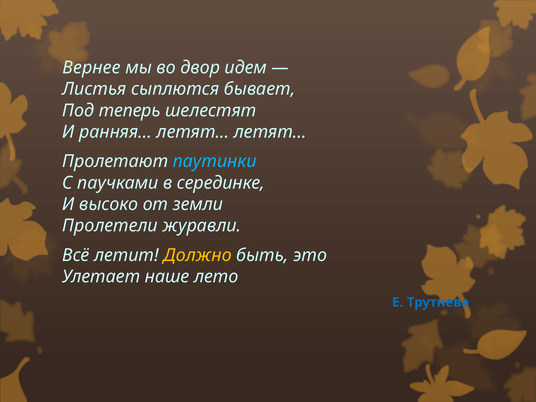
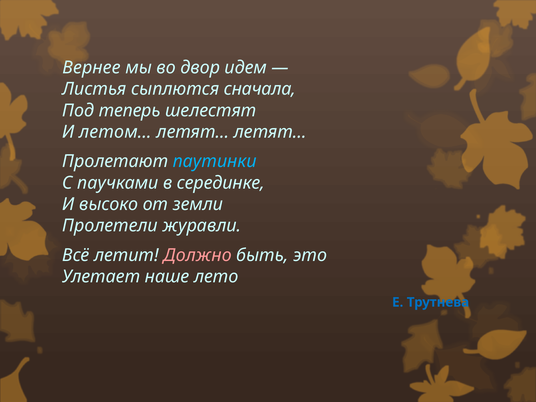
бывает: бывает -> сначала
ранняя…: ранняя… -> летом…
Должно colour: yellow -> pink
